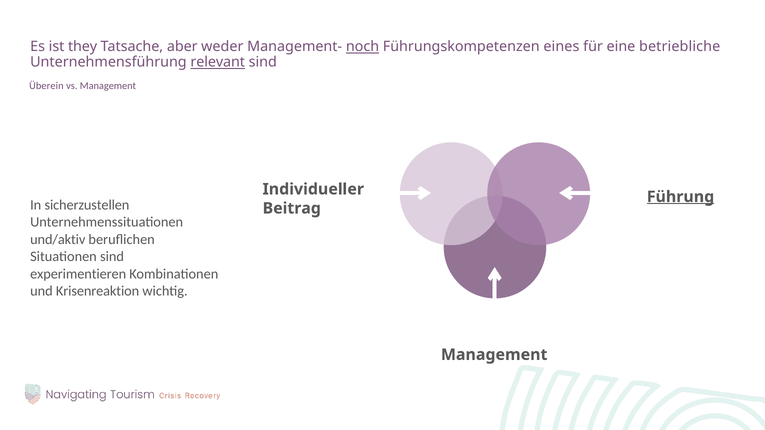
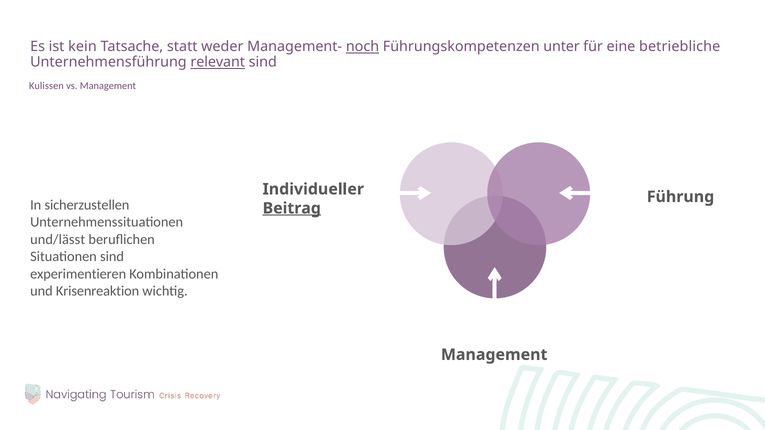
they: they -> kein
aber: aber -> statt
eines: eines -> unter
Überein: Überein -> Kulissen
Führung underline: present -> none
Beitrag underline: none -> present
und/aktiv: und/aktiv -> und/lässt
